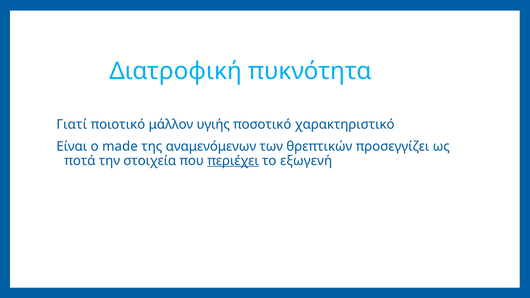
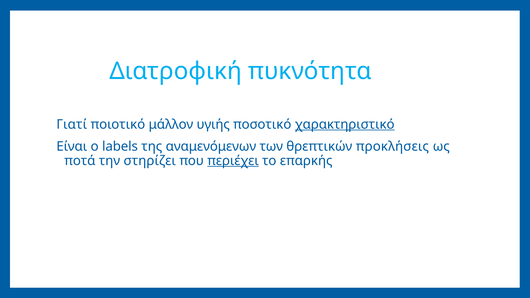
χαρακτηριστικό underline: none -> present
made: made -> labels
προσεγγίζει: προσεγγίζει -> προκλήσεις
στοιχεία: στοιχεία -> στηρίζει
εξωγενή: εξωγενή -> επαρκής
